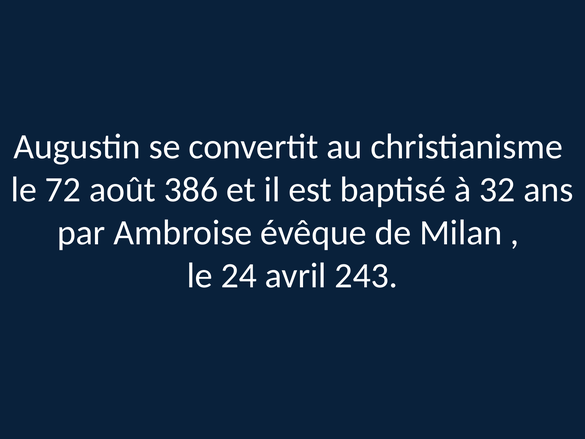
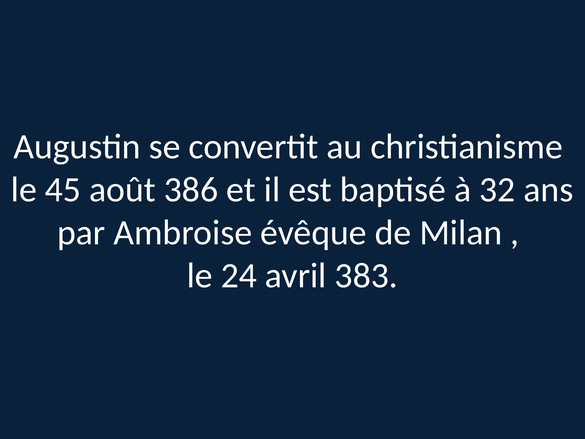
72: 72 -> 45
243: 243 -> 383
